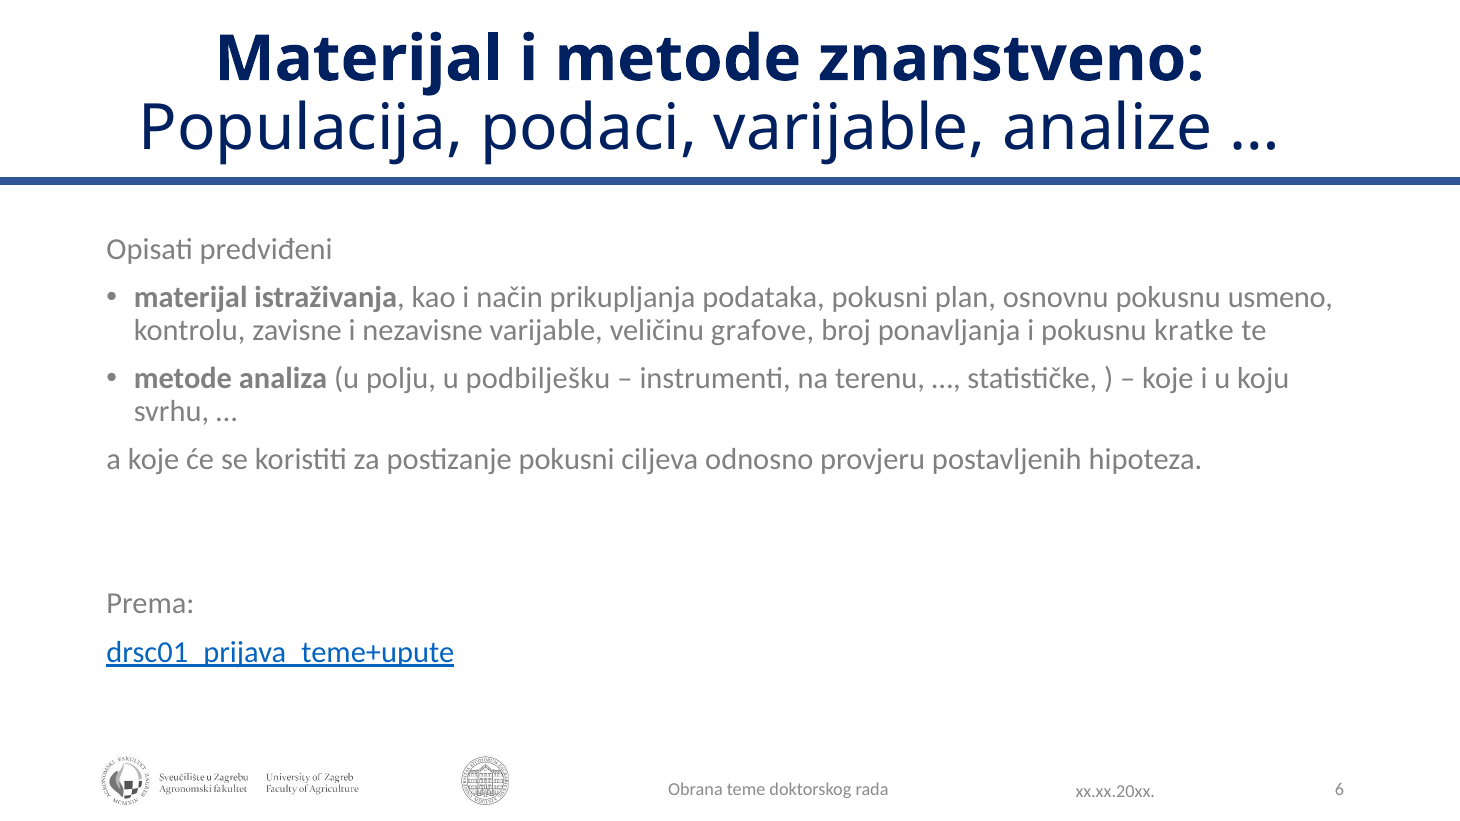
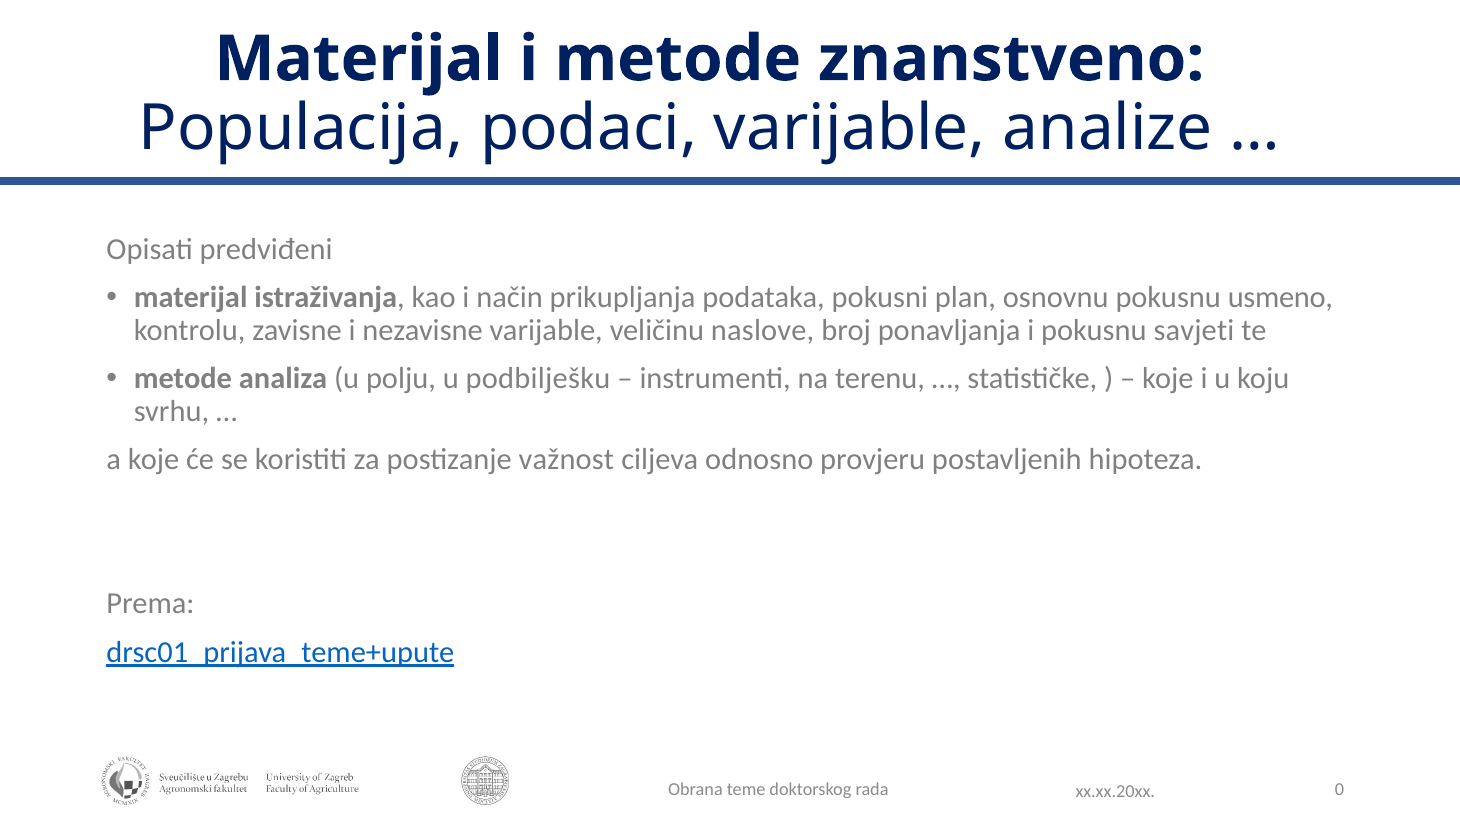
grafove: grafove -> naslove
kratke: kratke -> savjeti
postizanje pokusni: pokusni -> važnost
6: 6 -> 0
